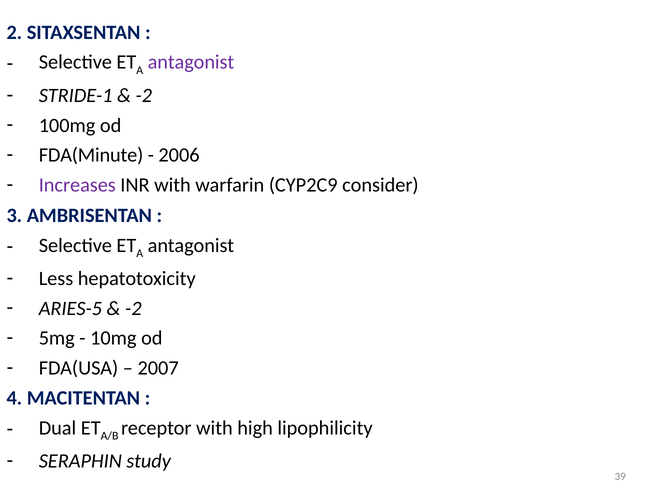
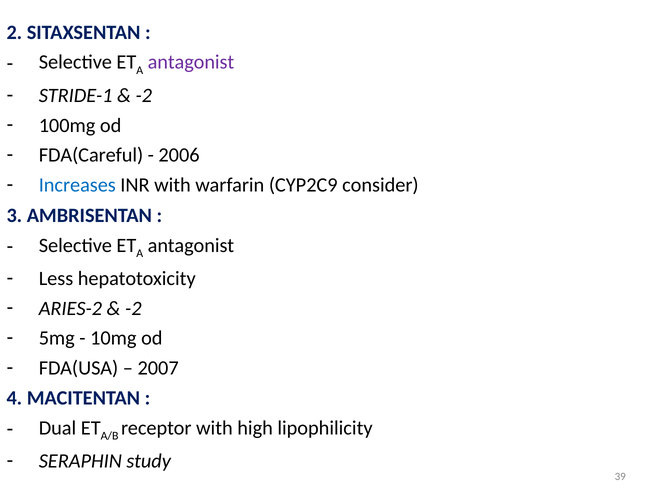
FDA(Minute: FDA(Minute -> FDA(Careful
Increases colour: purple -> blue
ARIES-5: ARIES-5 -> ARIES-2
